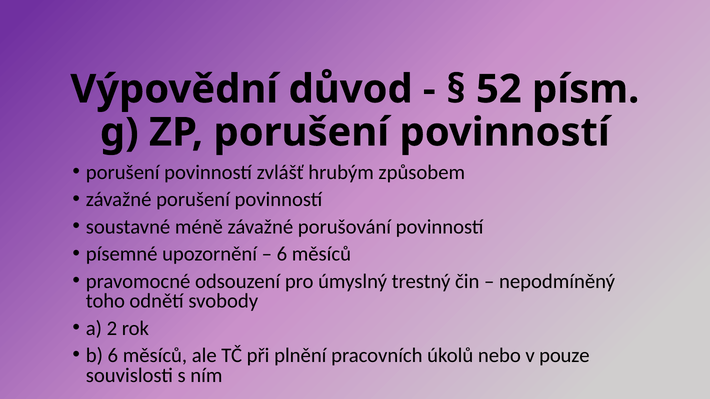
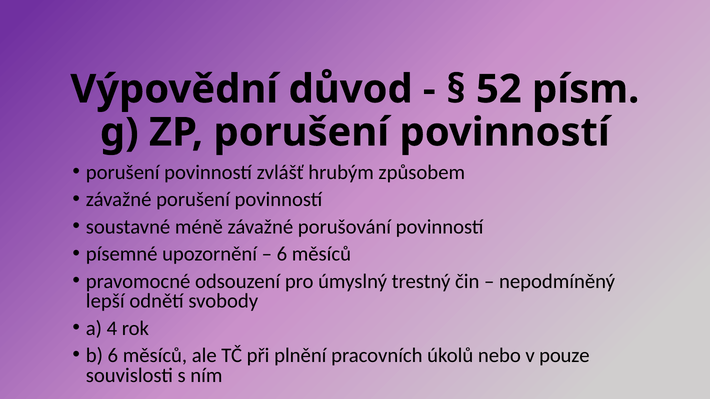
toho: toho -> lepší
2: 2 -> 4
